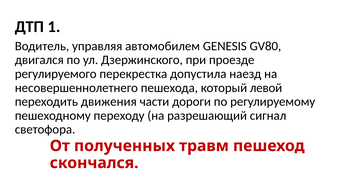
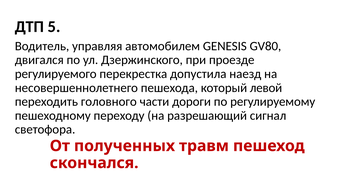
1: 1 -> 5
движения: движения -> головного
